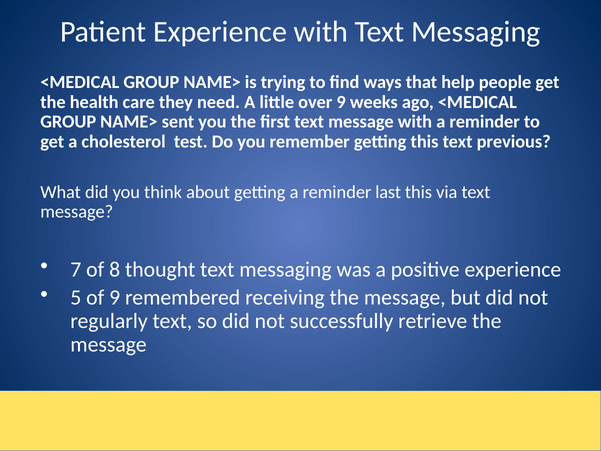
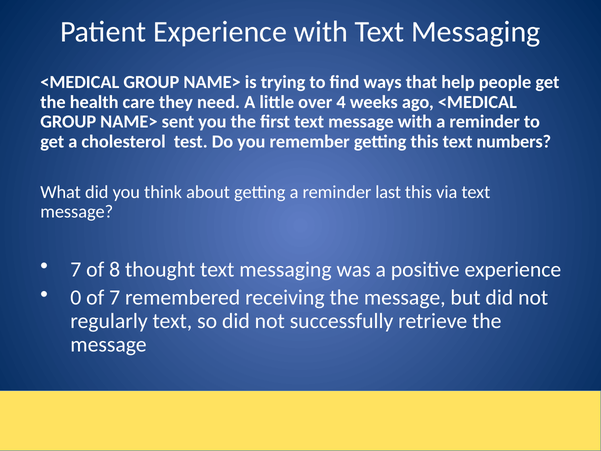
over 9: 9 -> 4
previous: previous -> numbers
5: 5 -> 0
of 9: 9 -> 7
